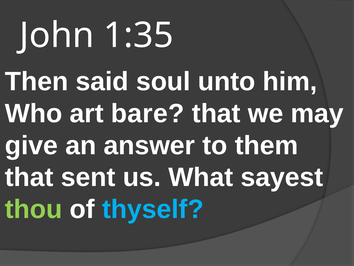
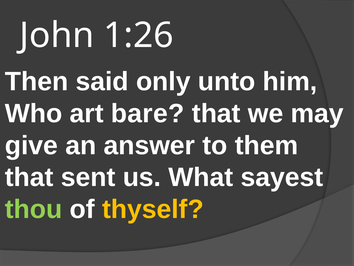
1:35: 1:35 -> 1:26
soul: soul -> only
thyself colour: light blue -> yellow
